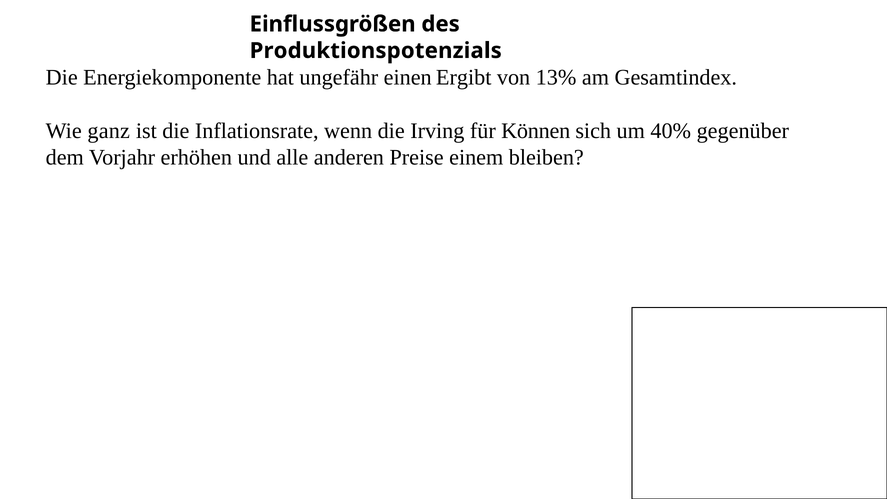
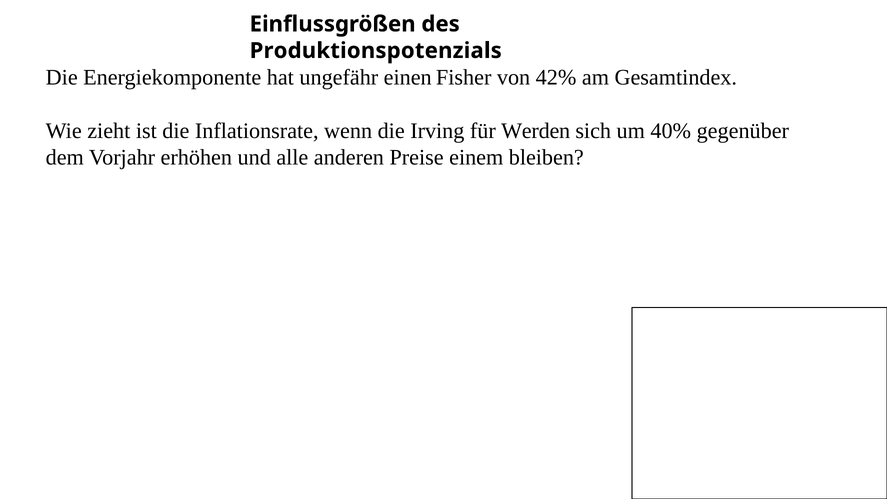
Ergibt: Ergibt -> Fisher
13%: 13% -> 42%
ganz: ganz -> zieht
Können: Können -> Werden
